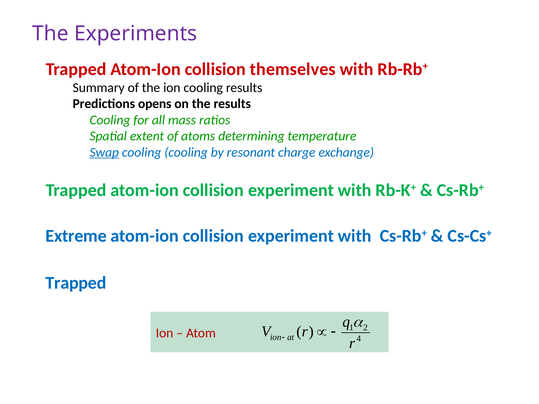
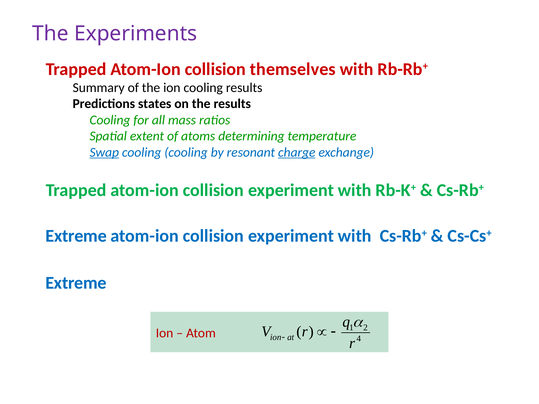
opens: opens -> states
charge underline: none -> present
Trapped at (76, 283): Trapped -> Extreme
